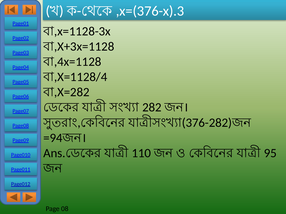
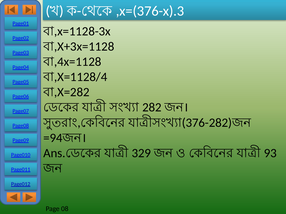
110: 110 -> 329
95: 95 -> 93
